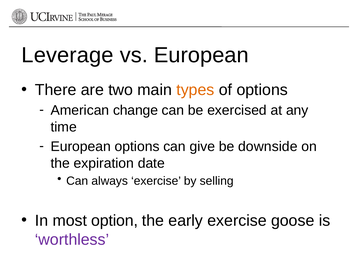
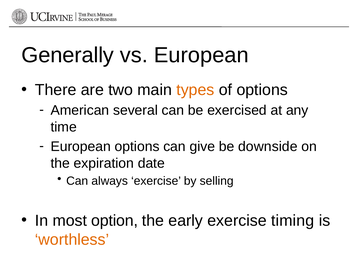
Leverage: Leverage -> Generally
change: change -> several
goose: goose -> timing
worthless colour: purple -> orange
